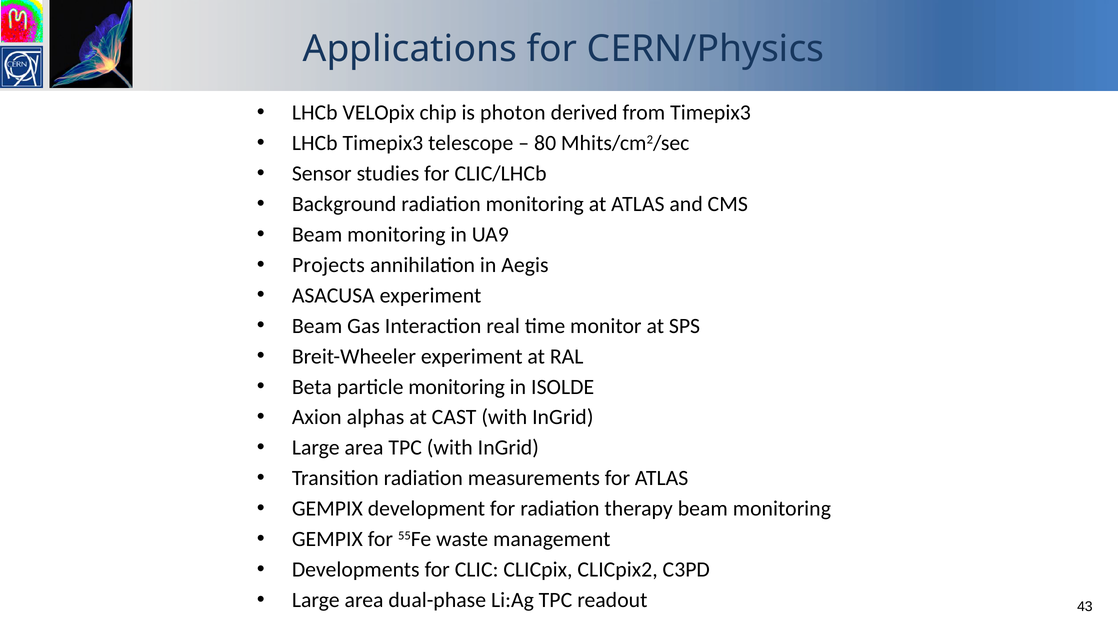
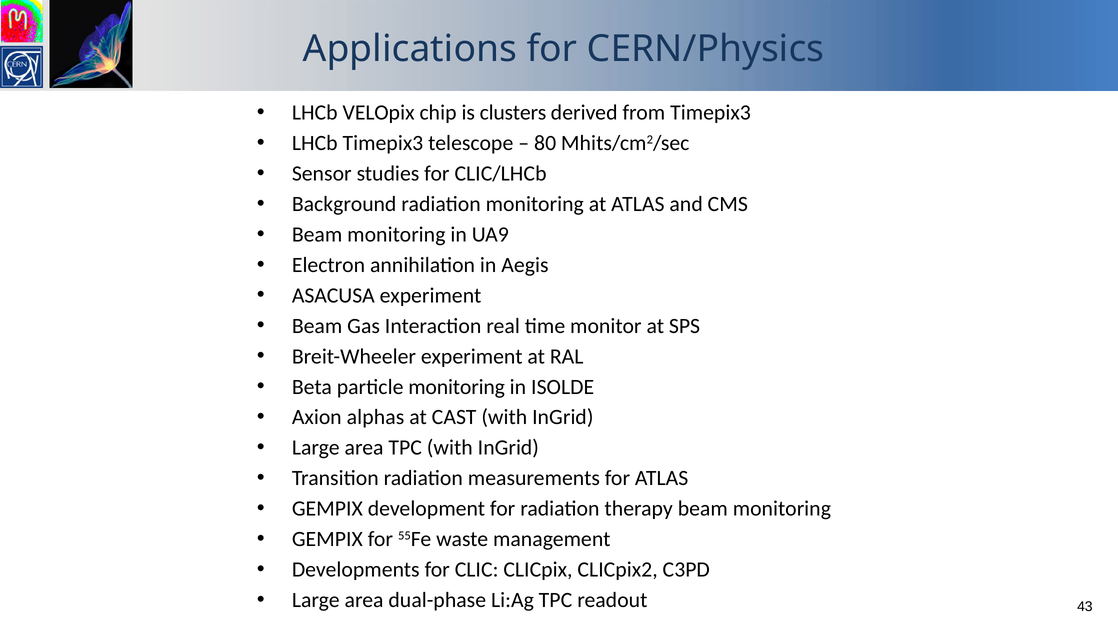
photon: photon -> clusters
Projects: Projects -> Electron
